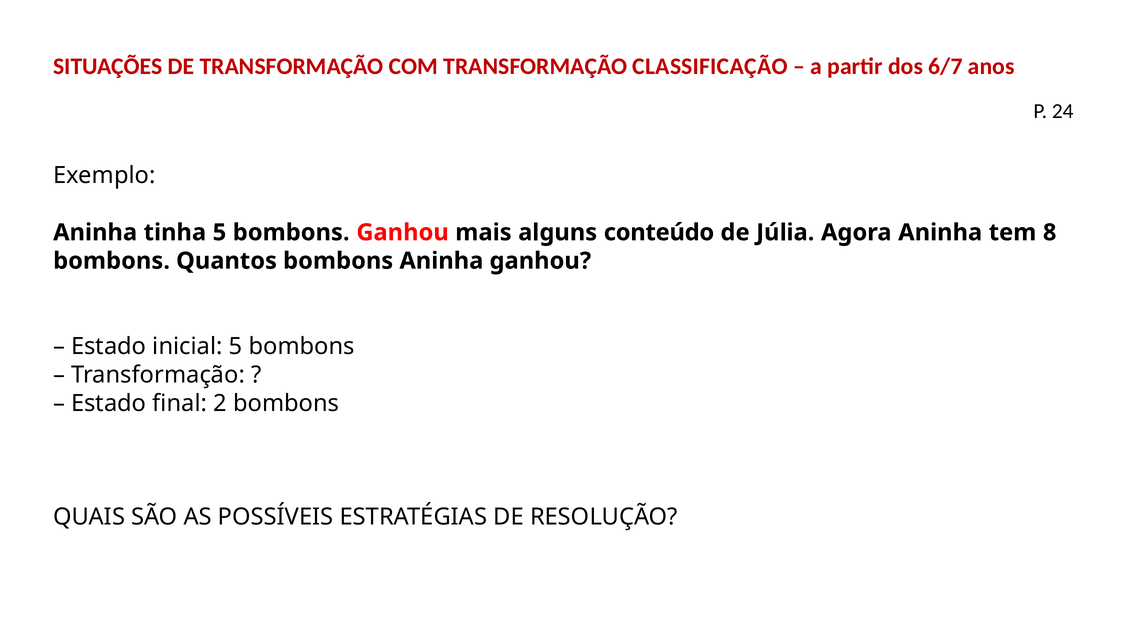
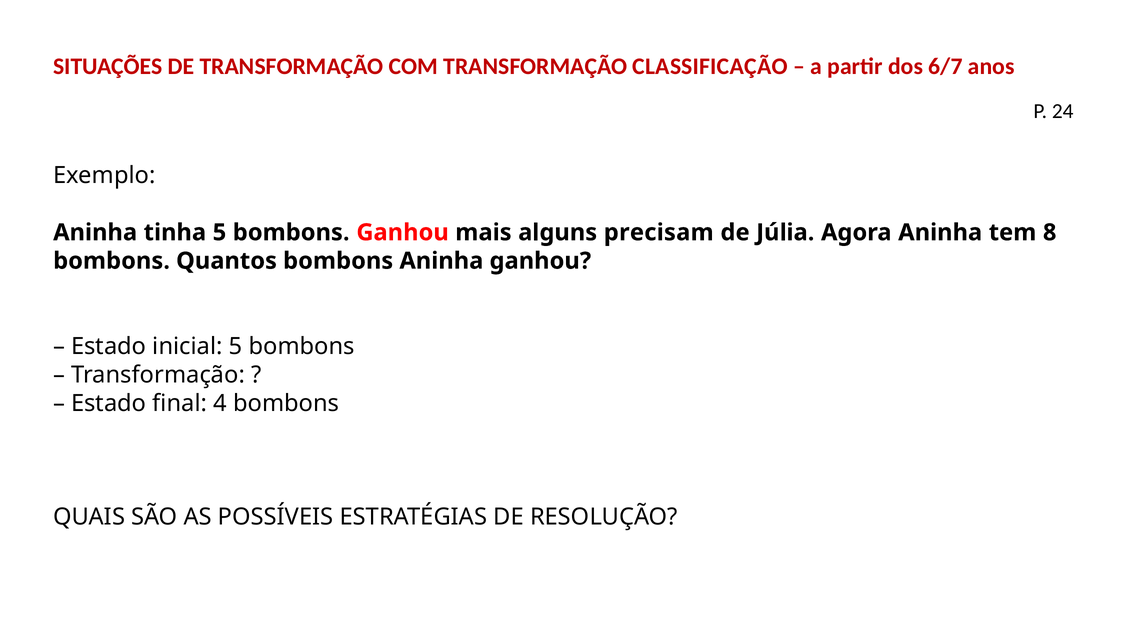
conteúdo: conteúdo -> precisam
2: 2 -> 4
